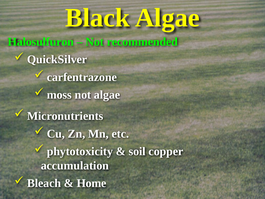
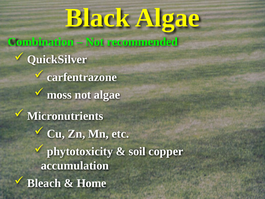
Halosulfuron: Halosulfuron -> Combination
